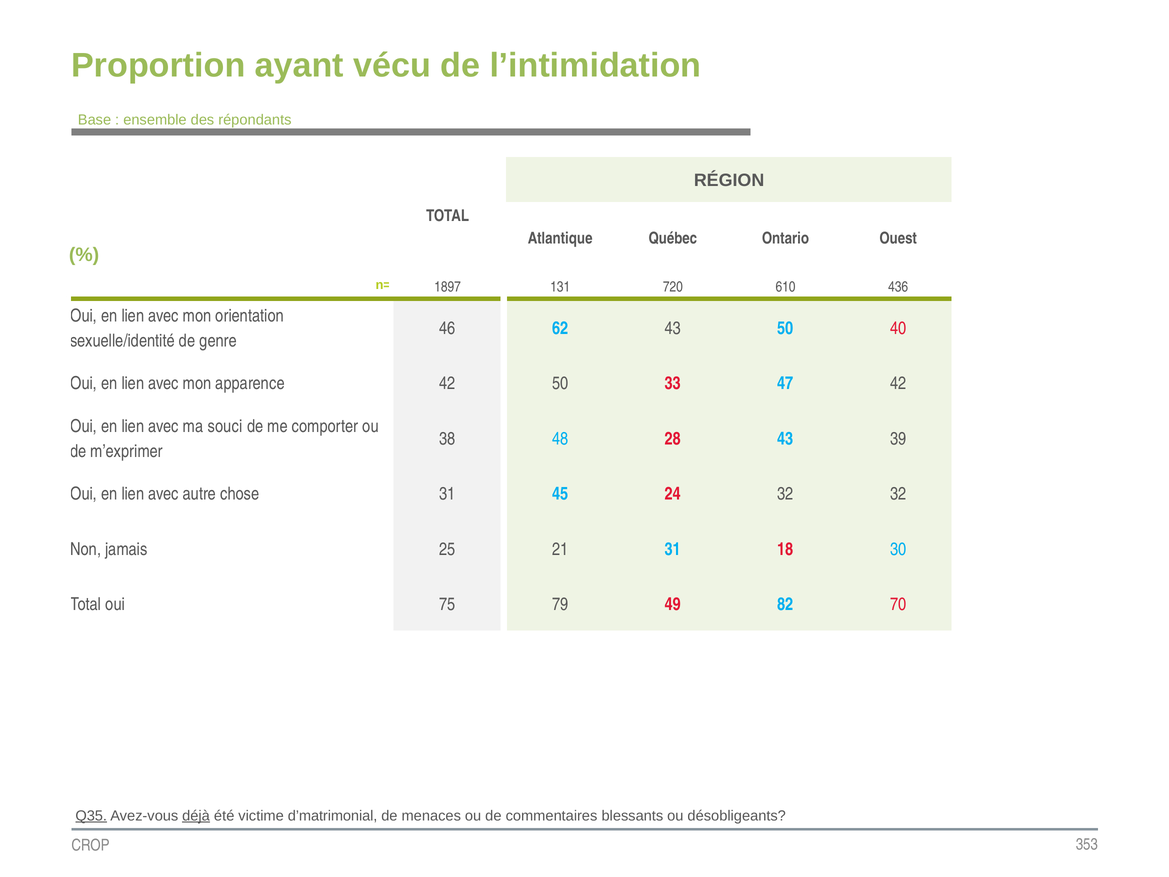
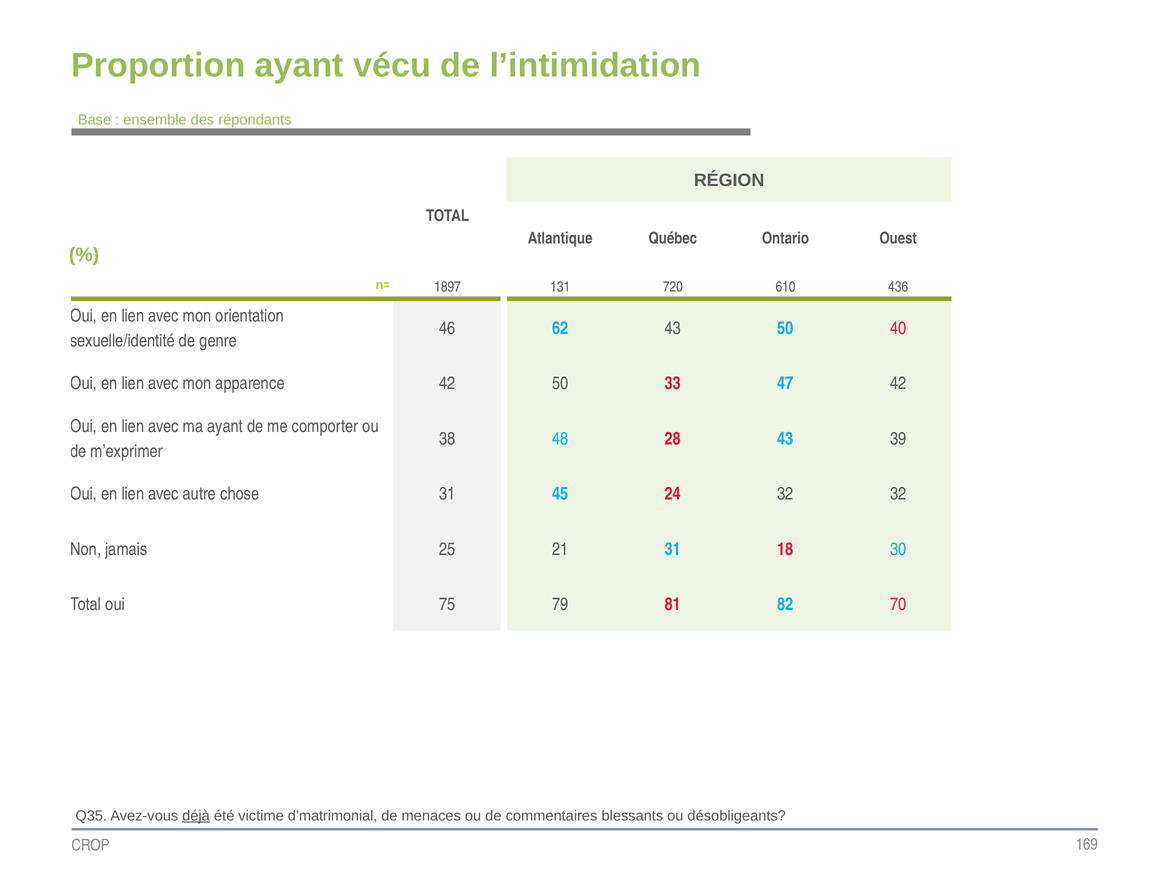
ma souci: souci -> ayant
49: 49 -> 81
Q35 underline: present -> none
353: 353 -> 169
